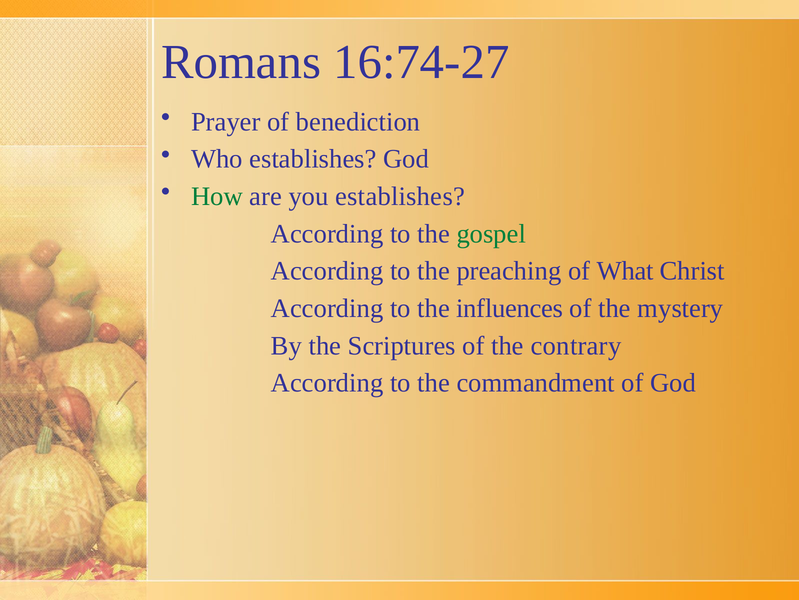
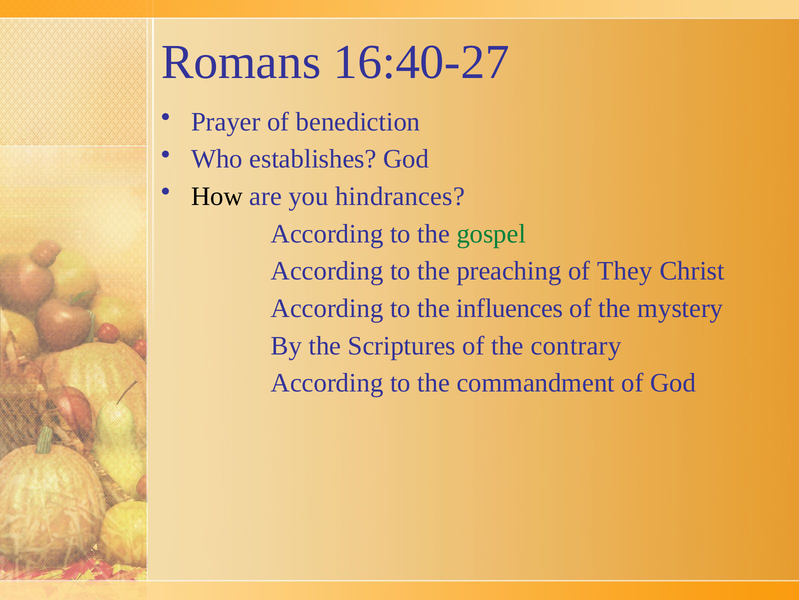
16:74-27: 16:74-27 -> 16:40-27
How colour: green -> black
you establishes: establishes -> hindrances
What: What -> They
